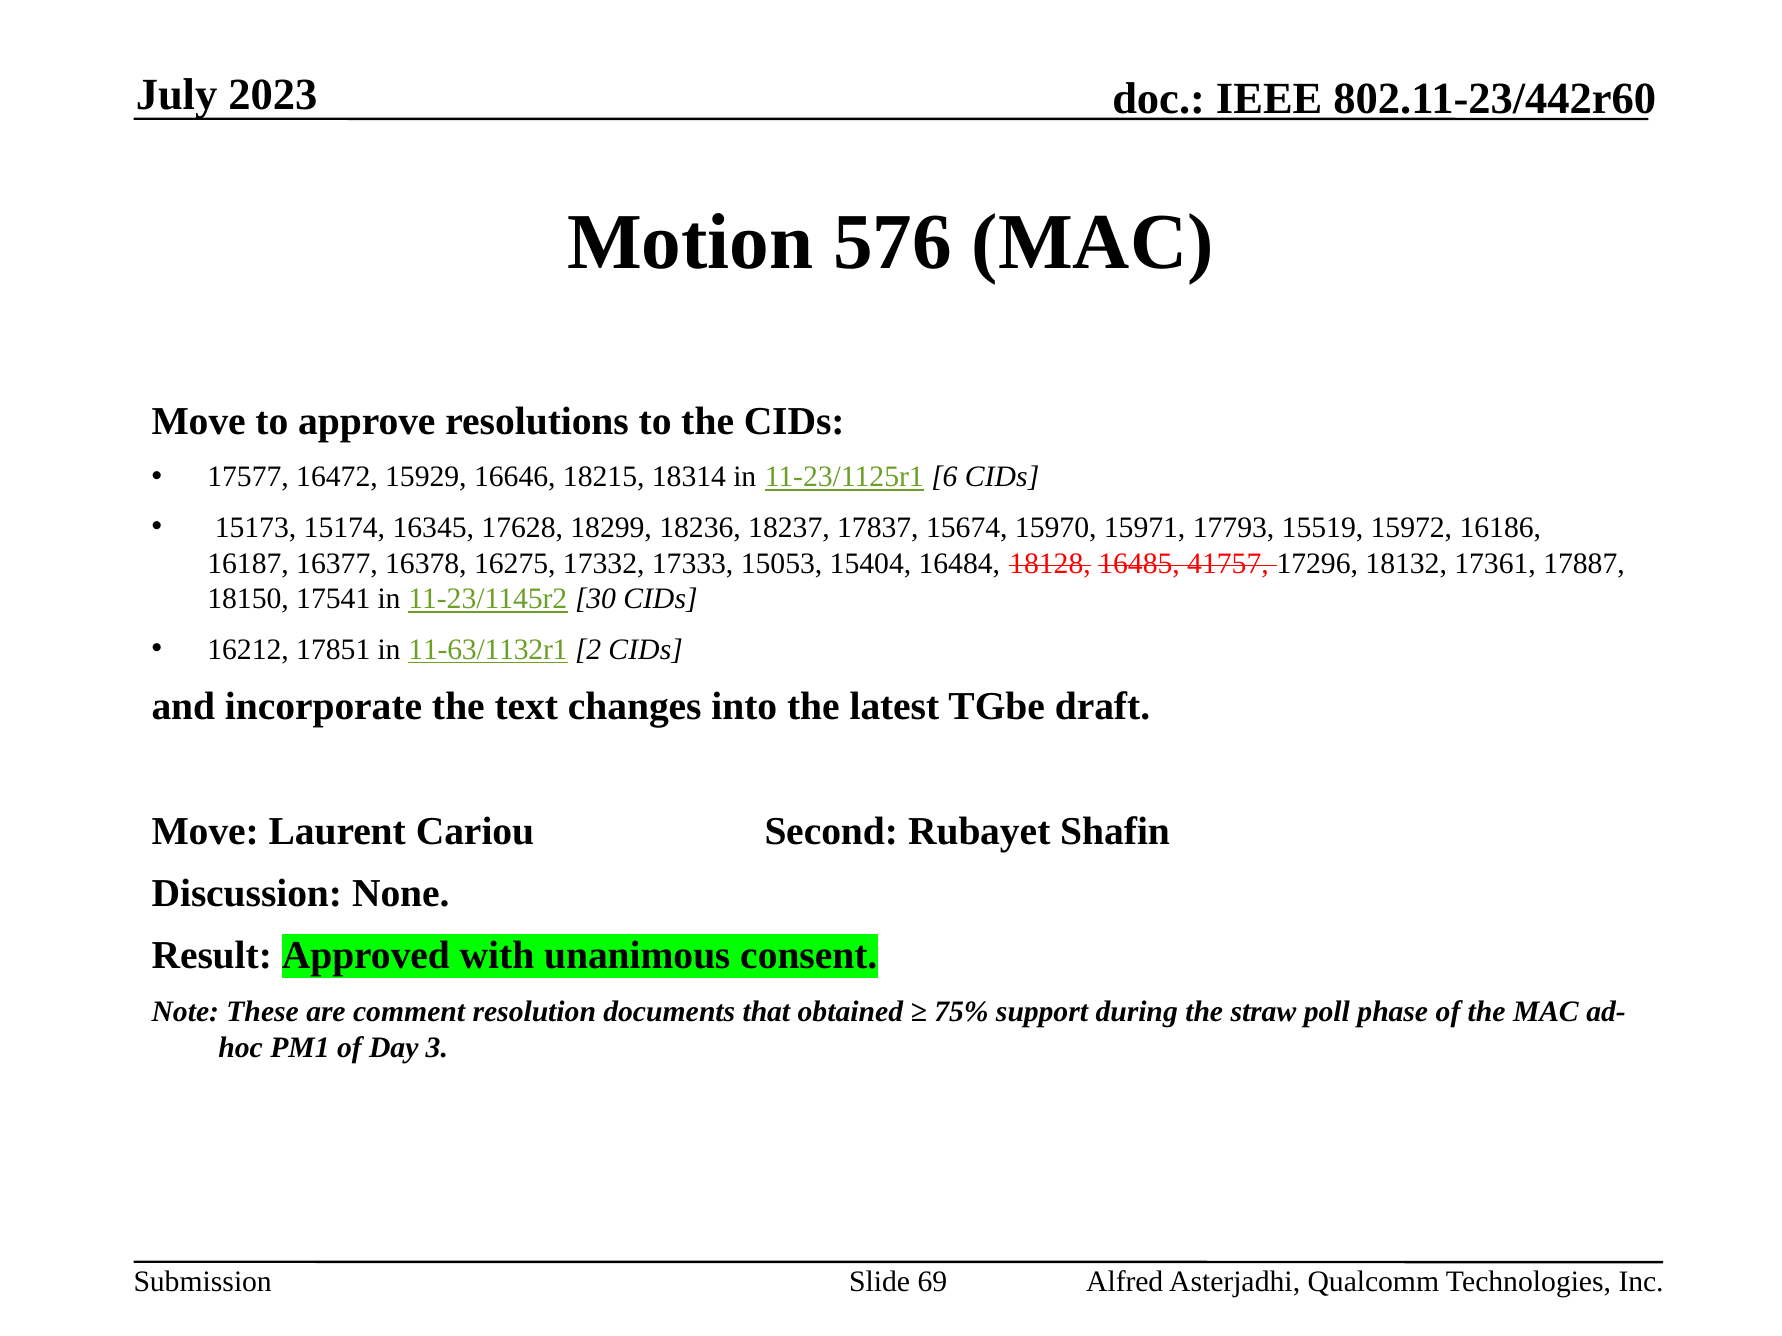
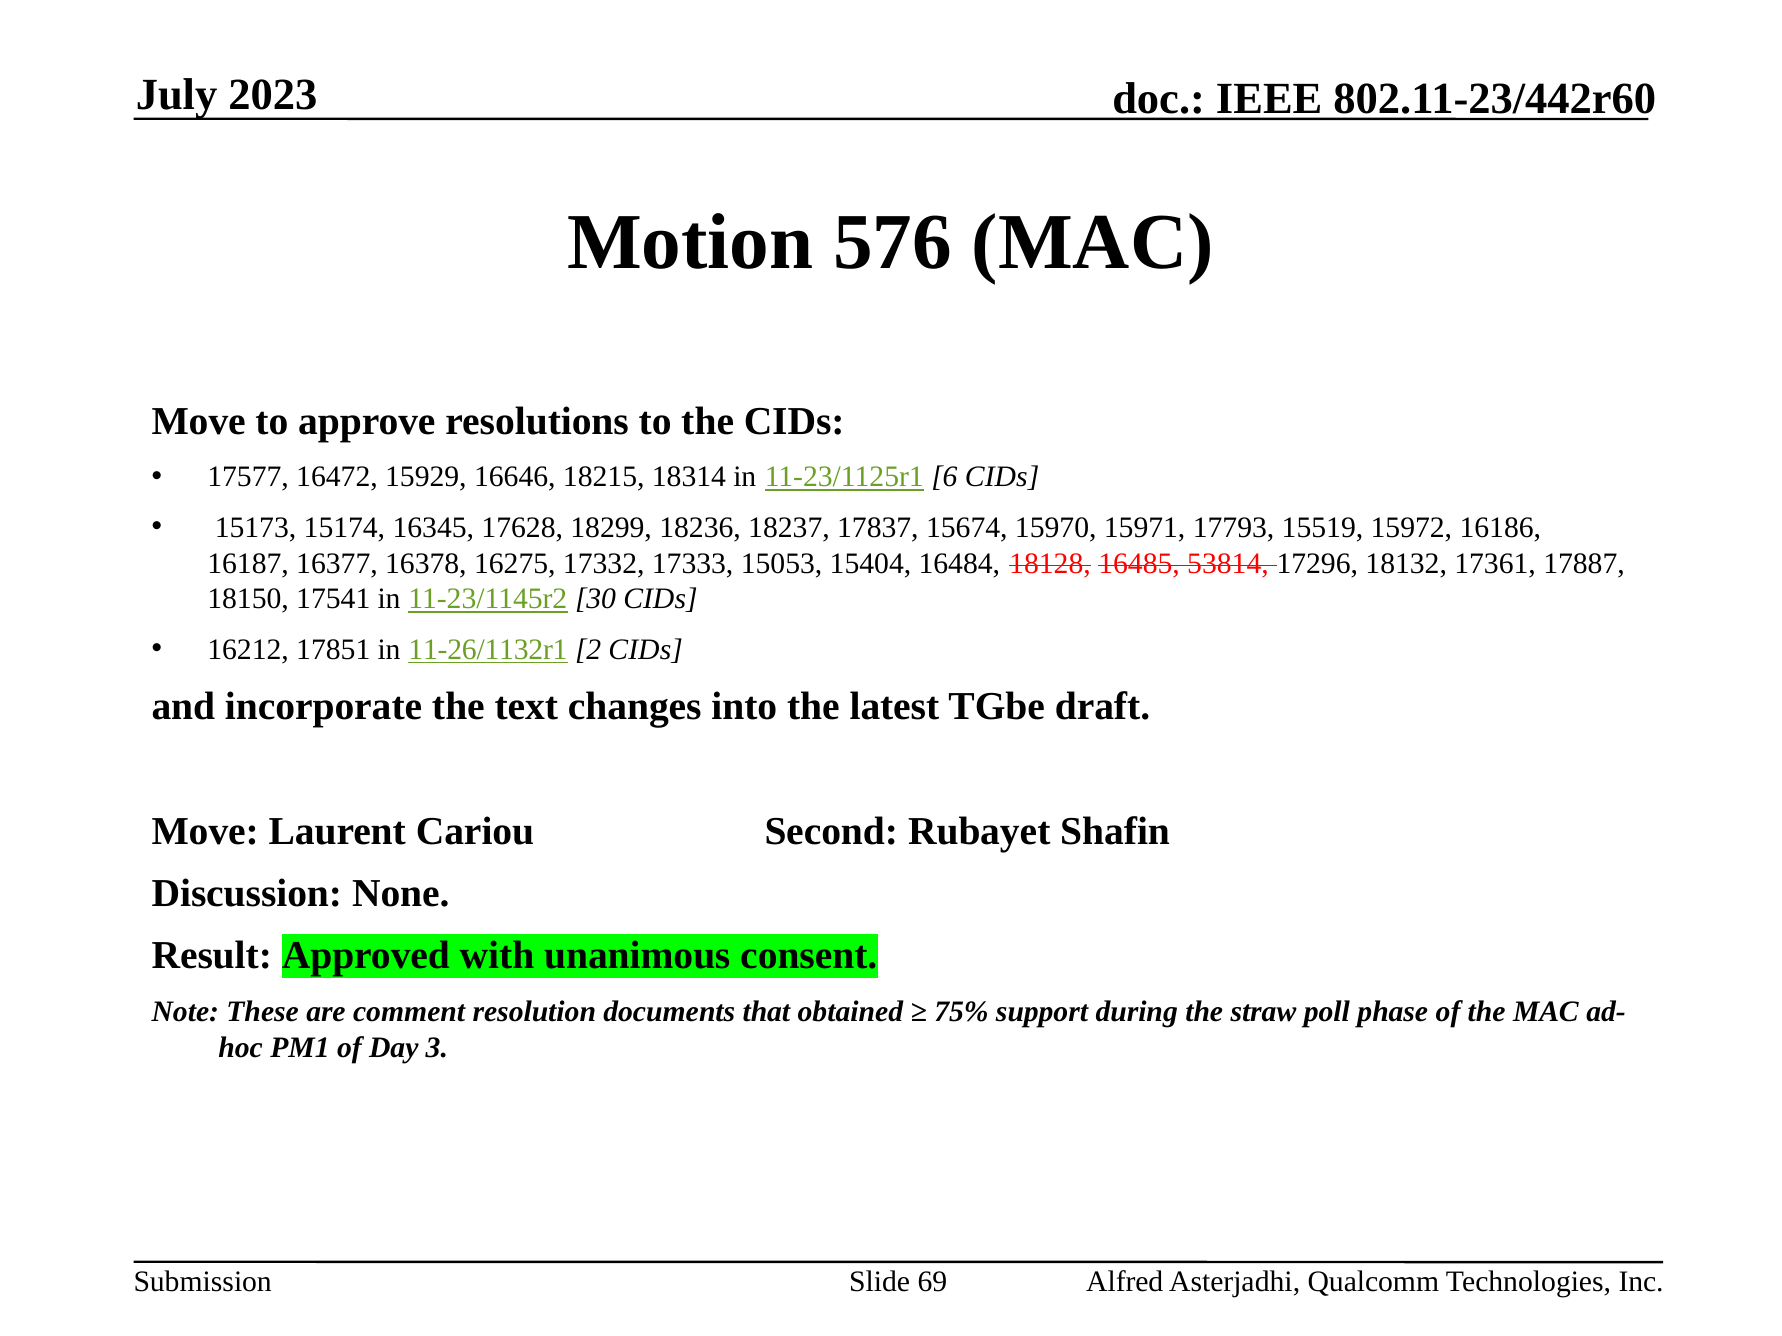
41757: 41757 -> 53814
11-63/1132r1: 11-63/1132r1 -> 11-26/1132r1
